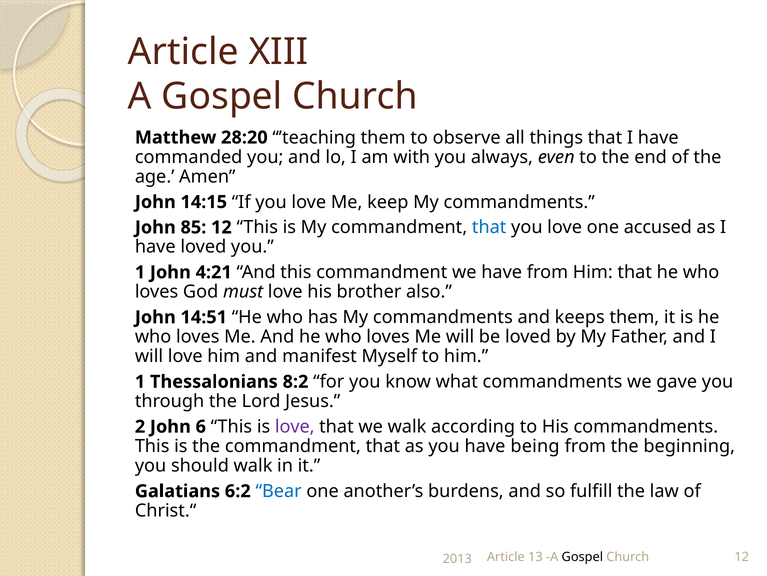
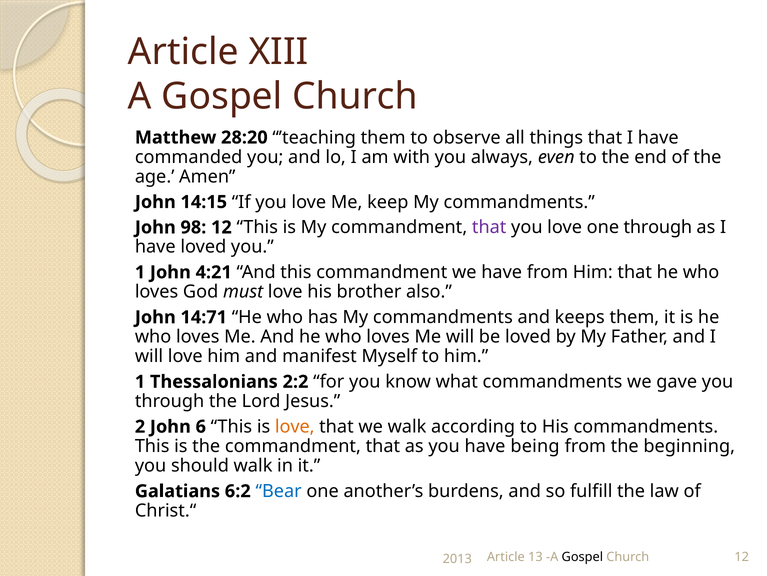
85: 85 -> 98
that at (489, 227) colour: blue -> purple
one accused: accused -> through
14:51: 14:51 -> 14:71
8:2: 8:2 -> 2:2
love at (295, 426) colour: purple -> orange
